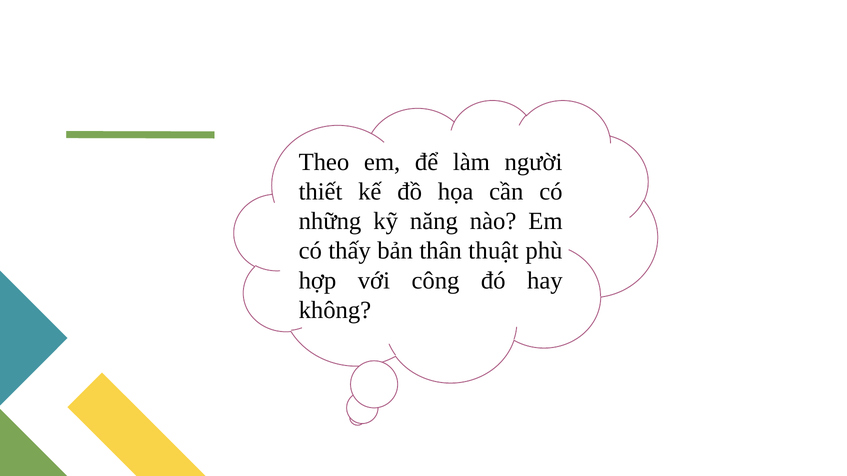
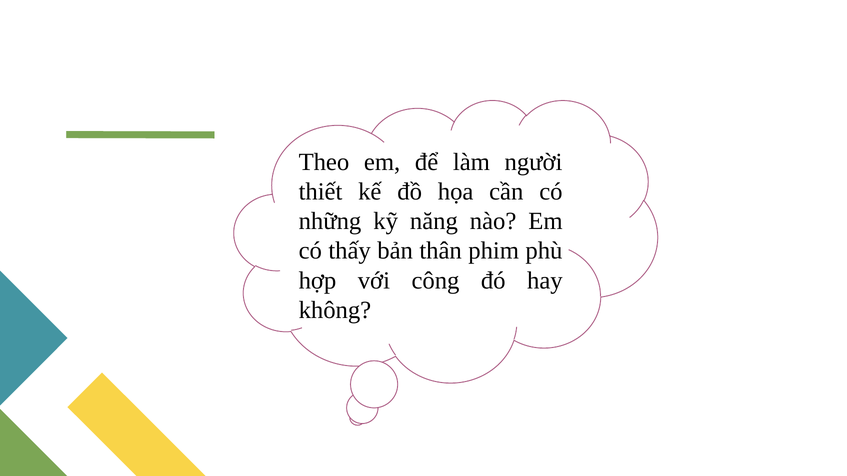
thuật: thuật -> phim
